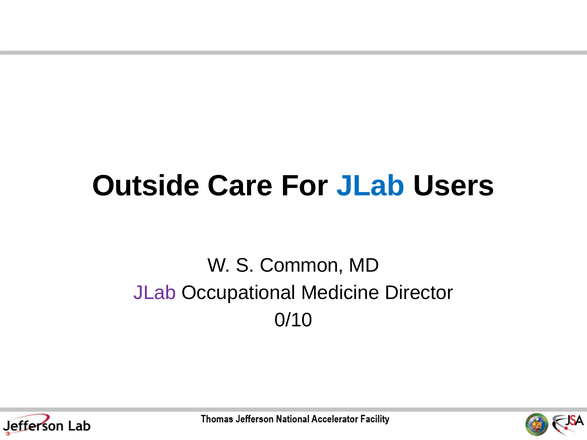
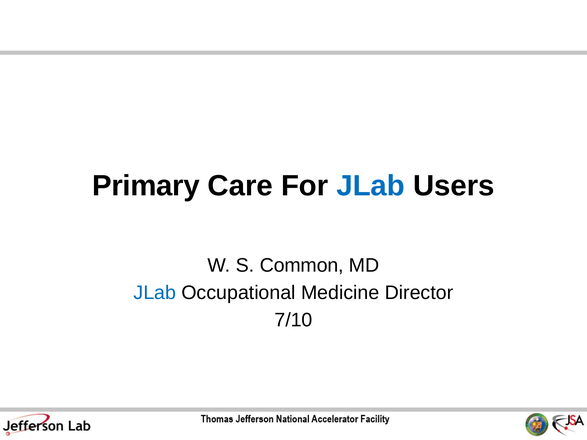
Outside: Outside -> Primary
JLab at (155, 293) colour: purple -> blue
0/10: 0/10 -> 7/10
